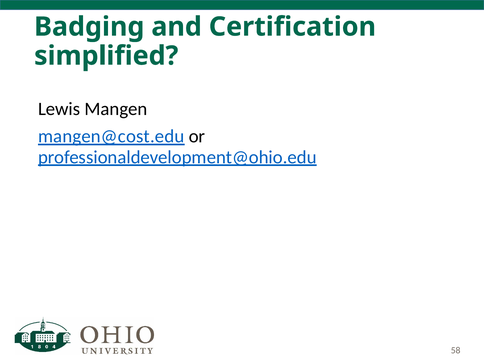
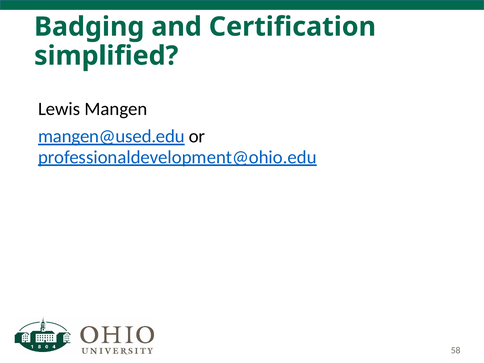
mangen@cost.edu: mangen@cost.edu -> mangen@used.edu
